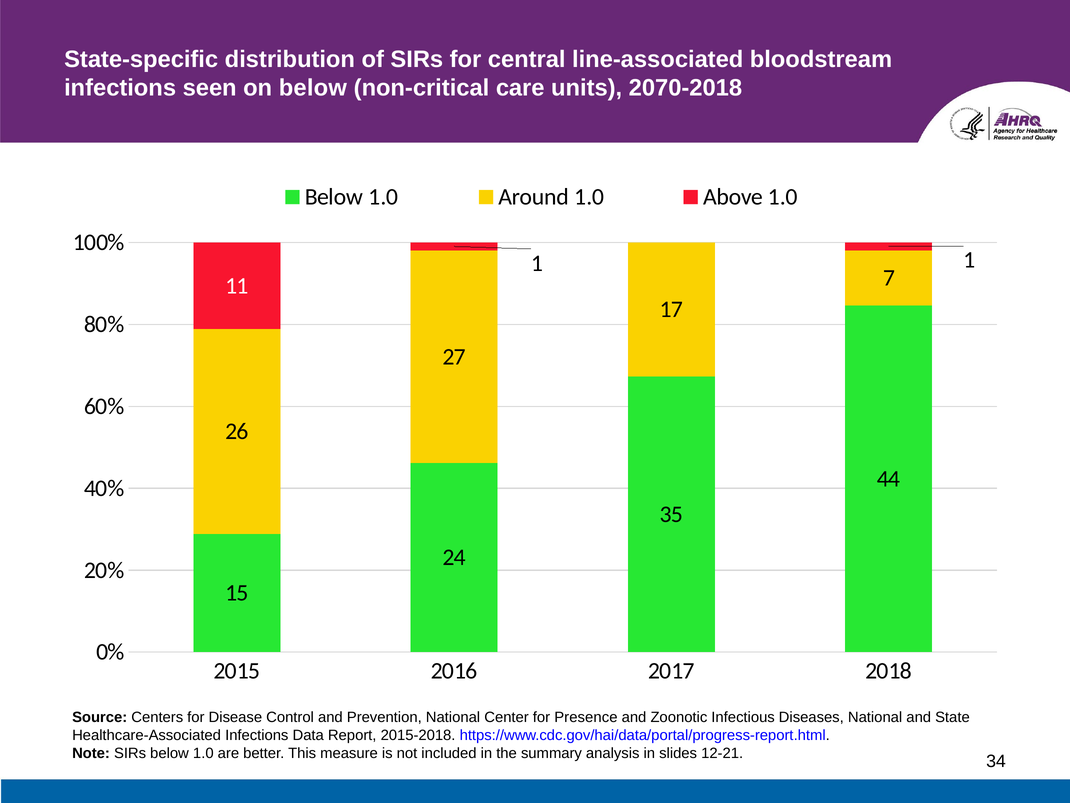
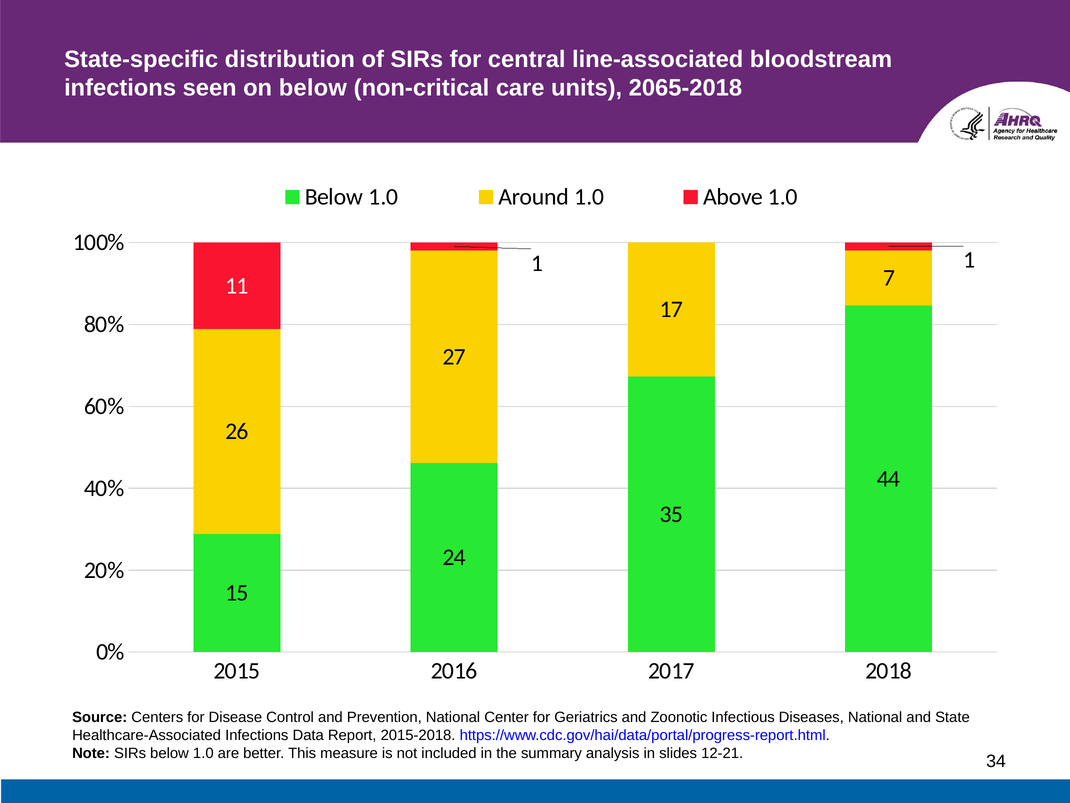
2070-2018: 2070-2018 -> 2065-2018
Presence: Presence -> Geriatrics
